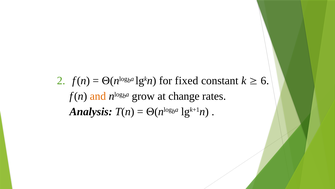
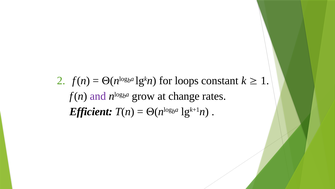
fixed: fixed -> loops
6: 6 -> 1
and colour: orange -> purple
Analysis: Analysis -> Efficient
